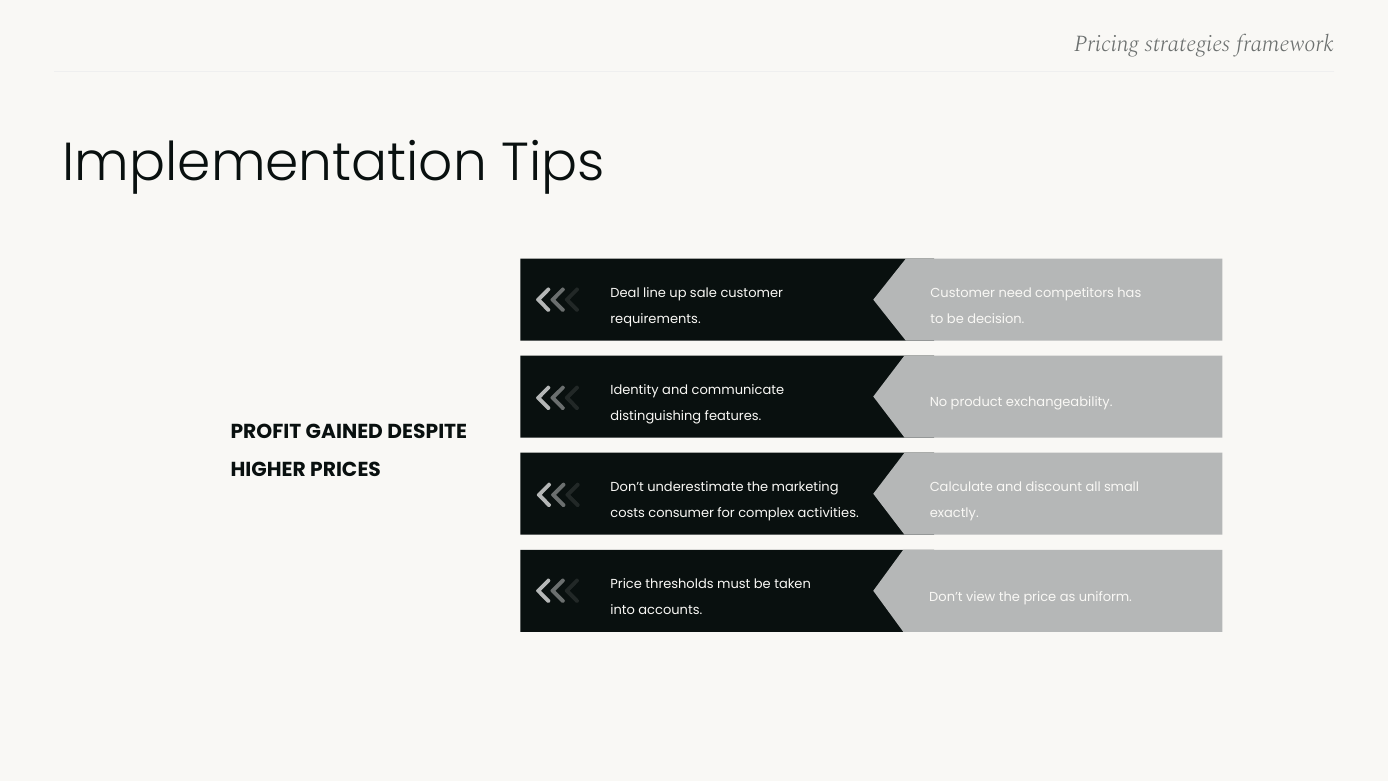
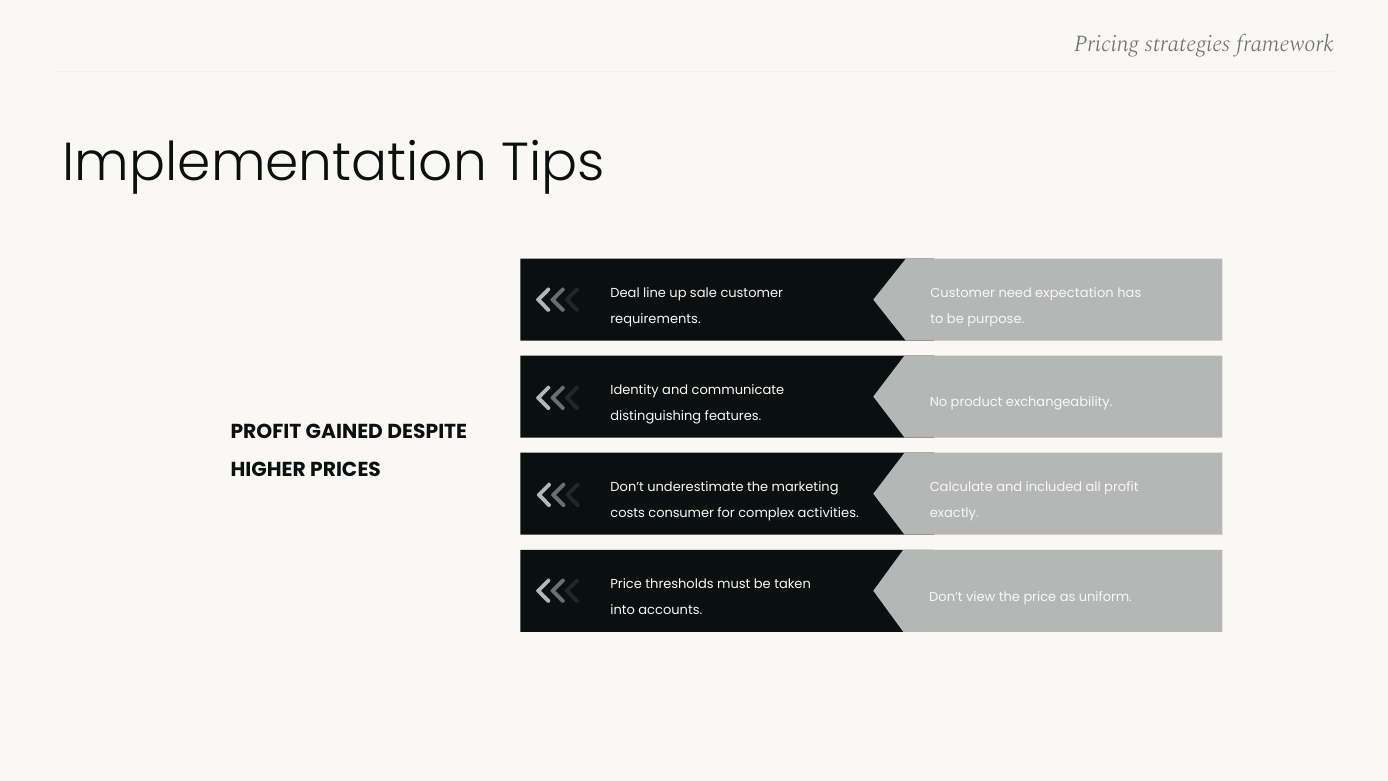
competitors: competitors -> expectation
decision: decision -> purpose
discount: discount -> included
all small: small -> profit
